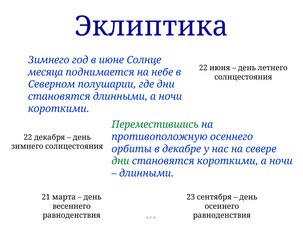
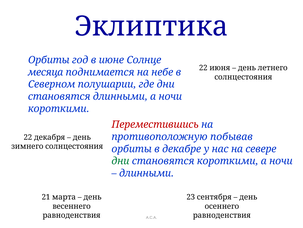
Зимнего at (49, 60): Зимнего -> Орбиты
Переместившись colour: green -> red
противоположную осеннего: осеннего -> побывав
